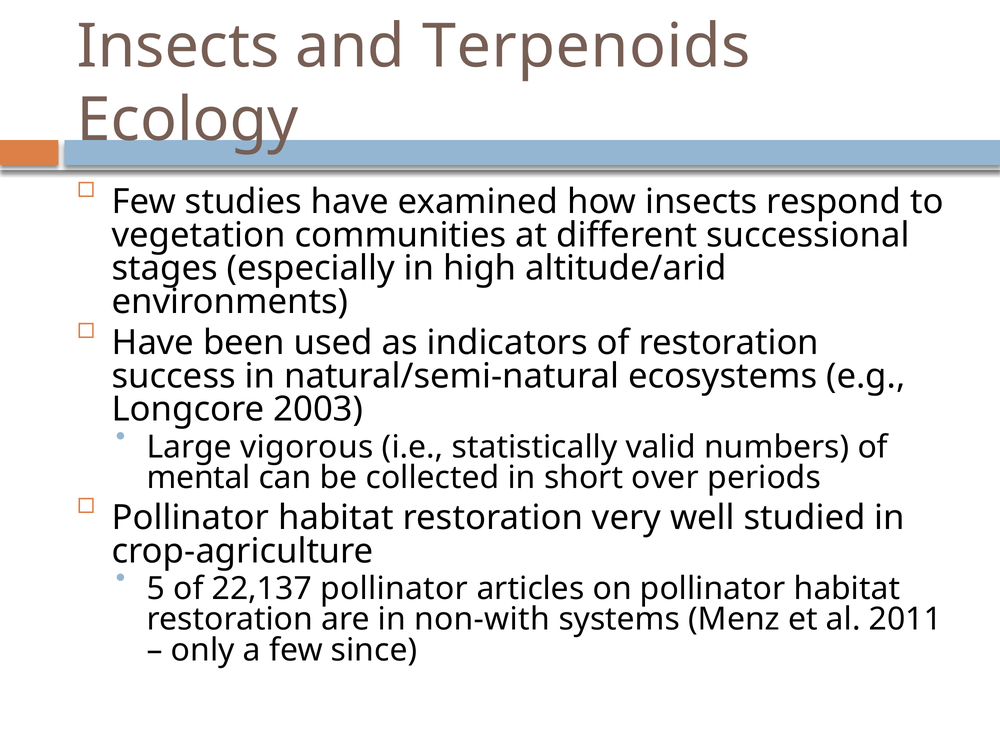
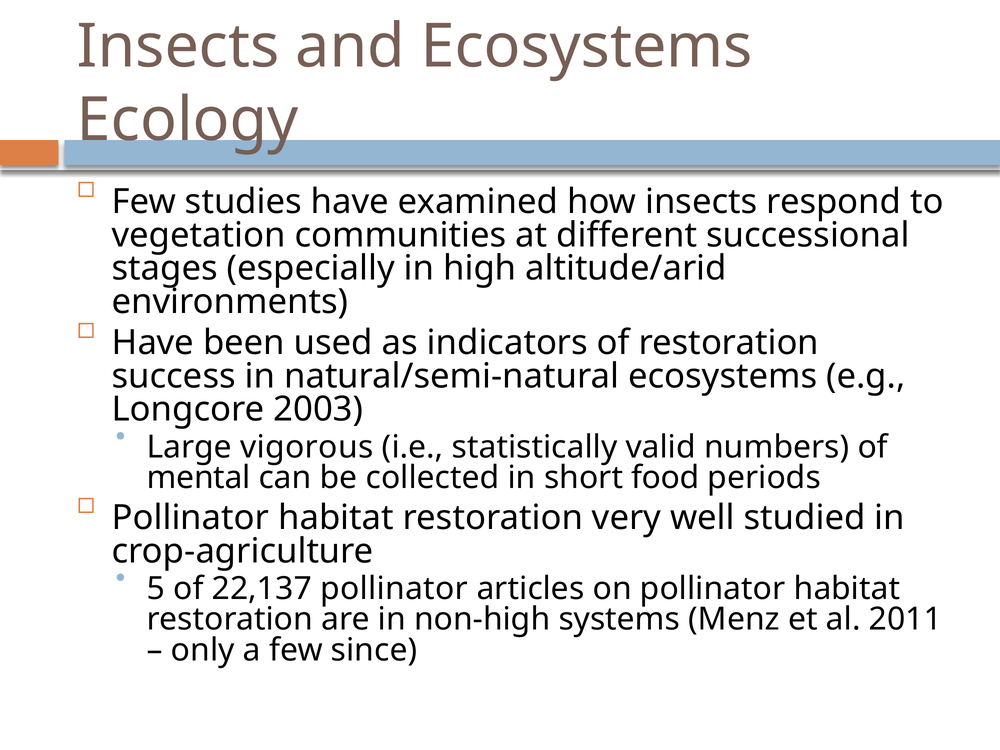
and Terpenoids: Terpenoids -> Ecosystems
over: over -> food
non-with: non-with -> non-high
